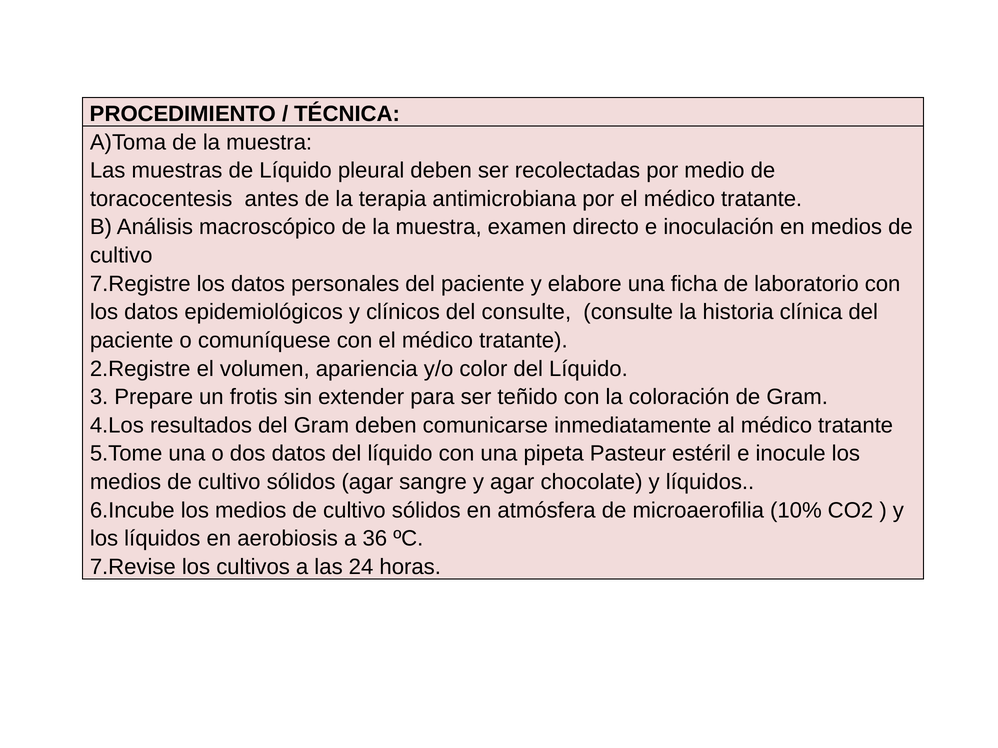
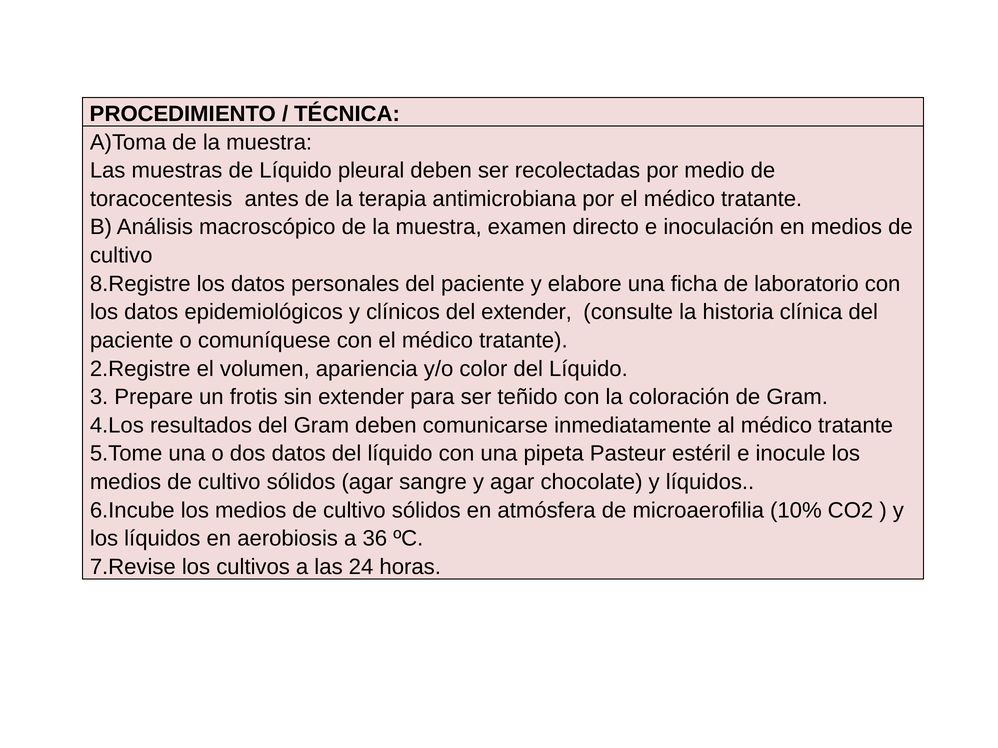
7.Registre: 7.Registre -> 8.Registre
del consulte: consulte -> extender
